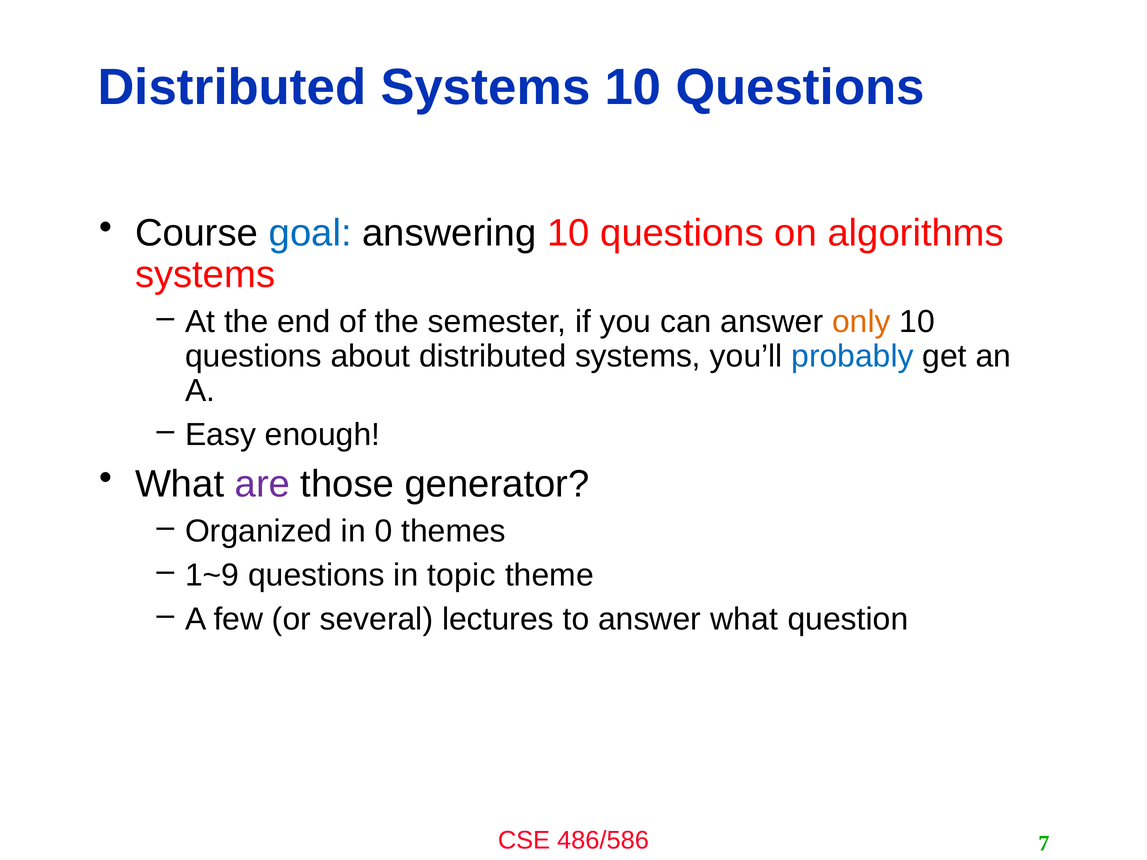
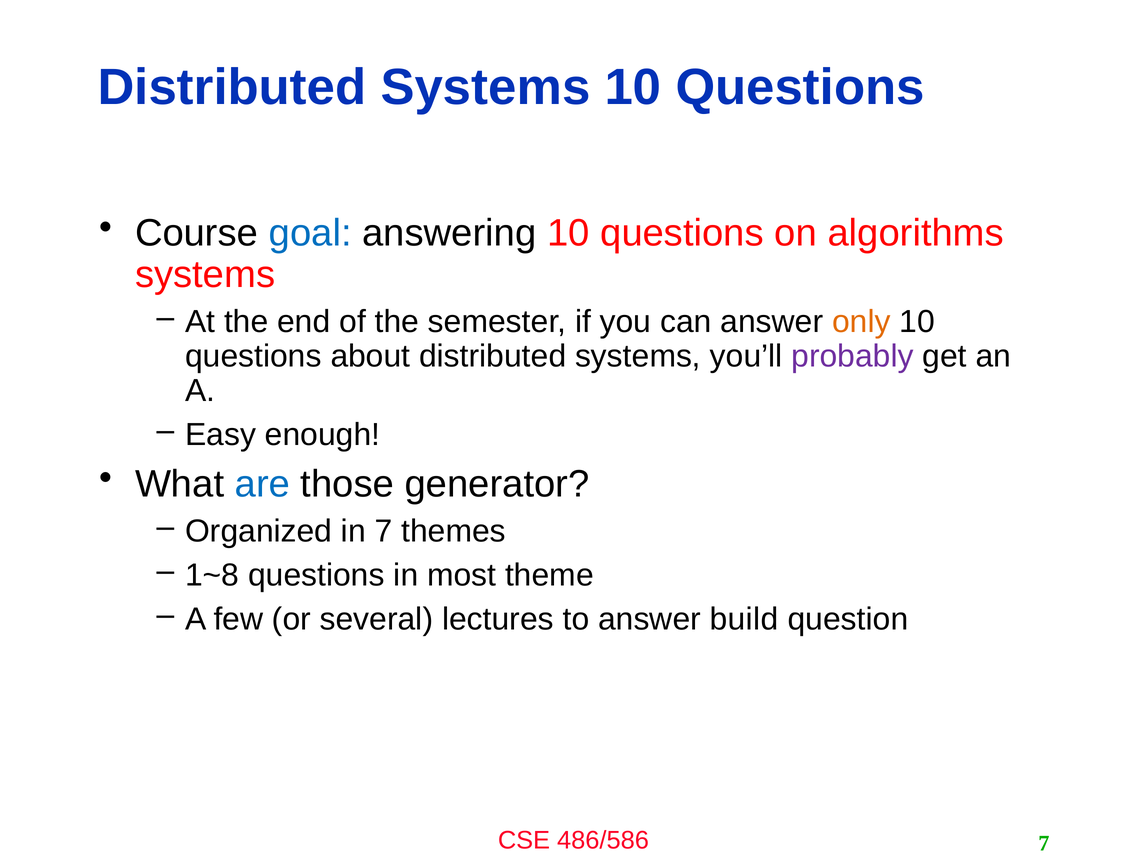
probably colour: blue -> purple
are colour: purple -> blue
in 0: 0 -> 7
1~9: 1~9 -> 1~8
topic: topic -> most
answer what: what -> build
